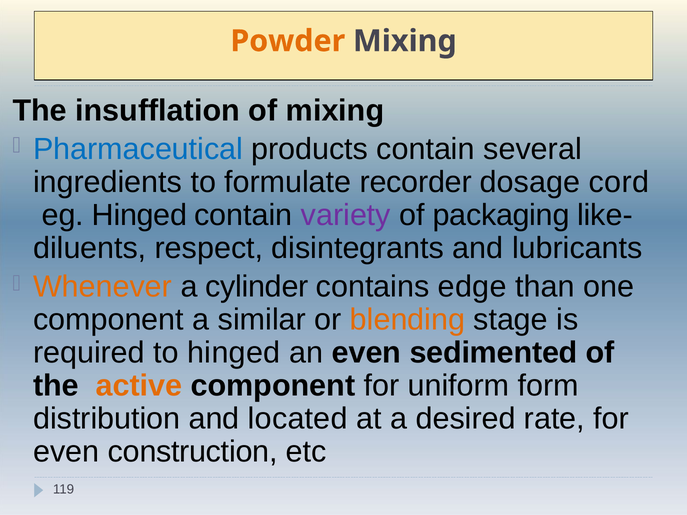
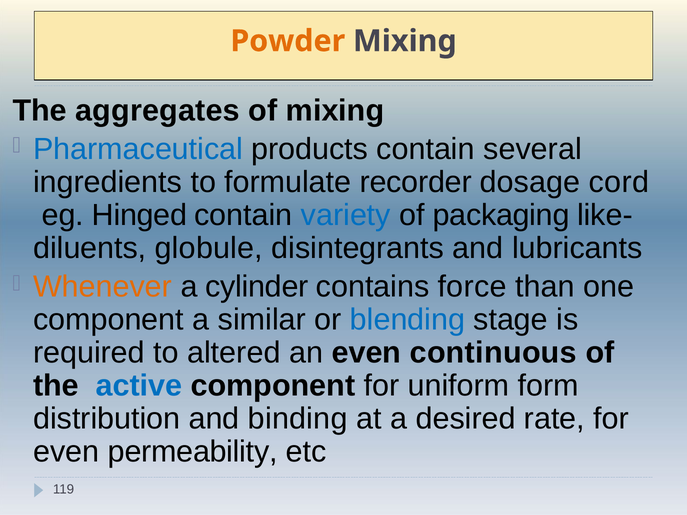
insufflation: insufflation -> aggregates
variety colour: purple -> blue
respect: respect -> globule
edge: edge -> force
blending colour: orange -> blue
to hinged: hinged -> altered
sedimented: sedimented -> continuous
active colour: orange -> blue
located: located -> binding
construction: construction -> permeability
